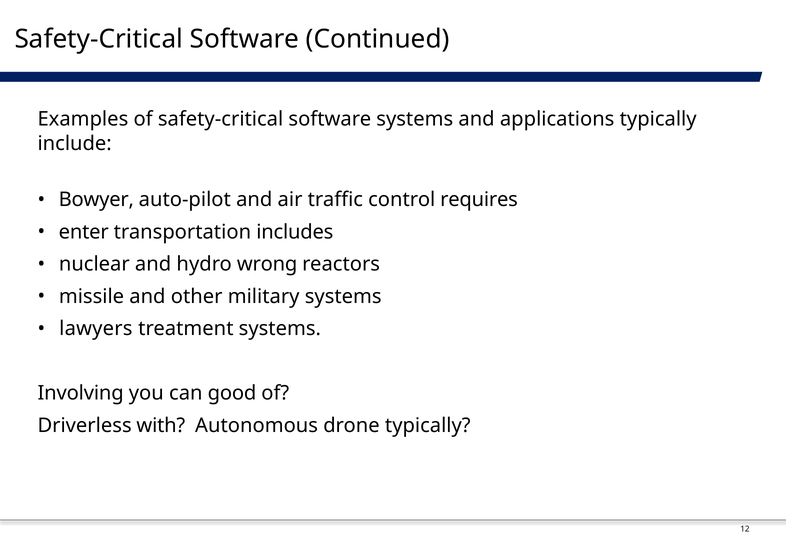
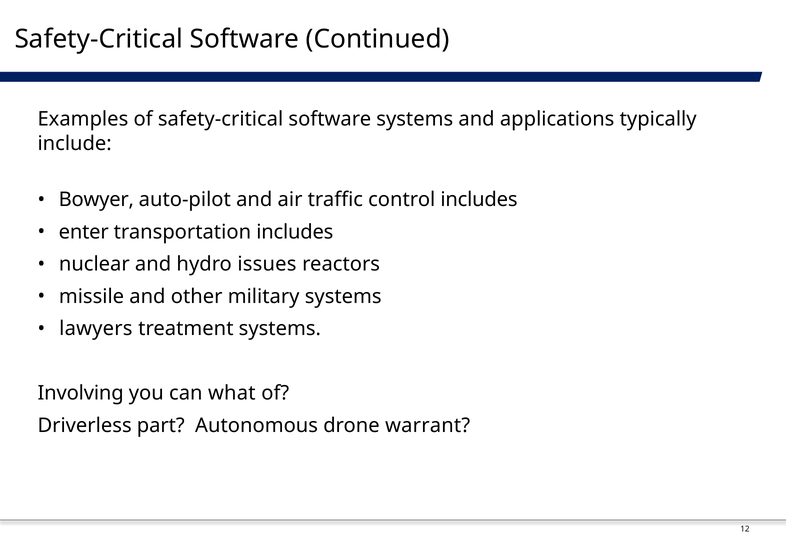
control requires: requires -> includes
wrong: wrong -> issues
good: good -> what
with: with -> part
drone typically: typically -> warrant
